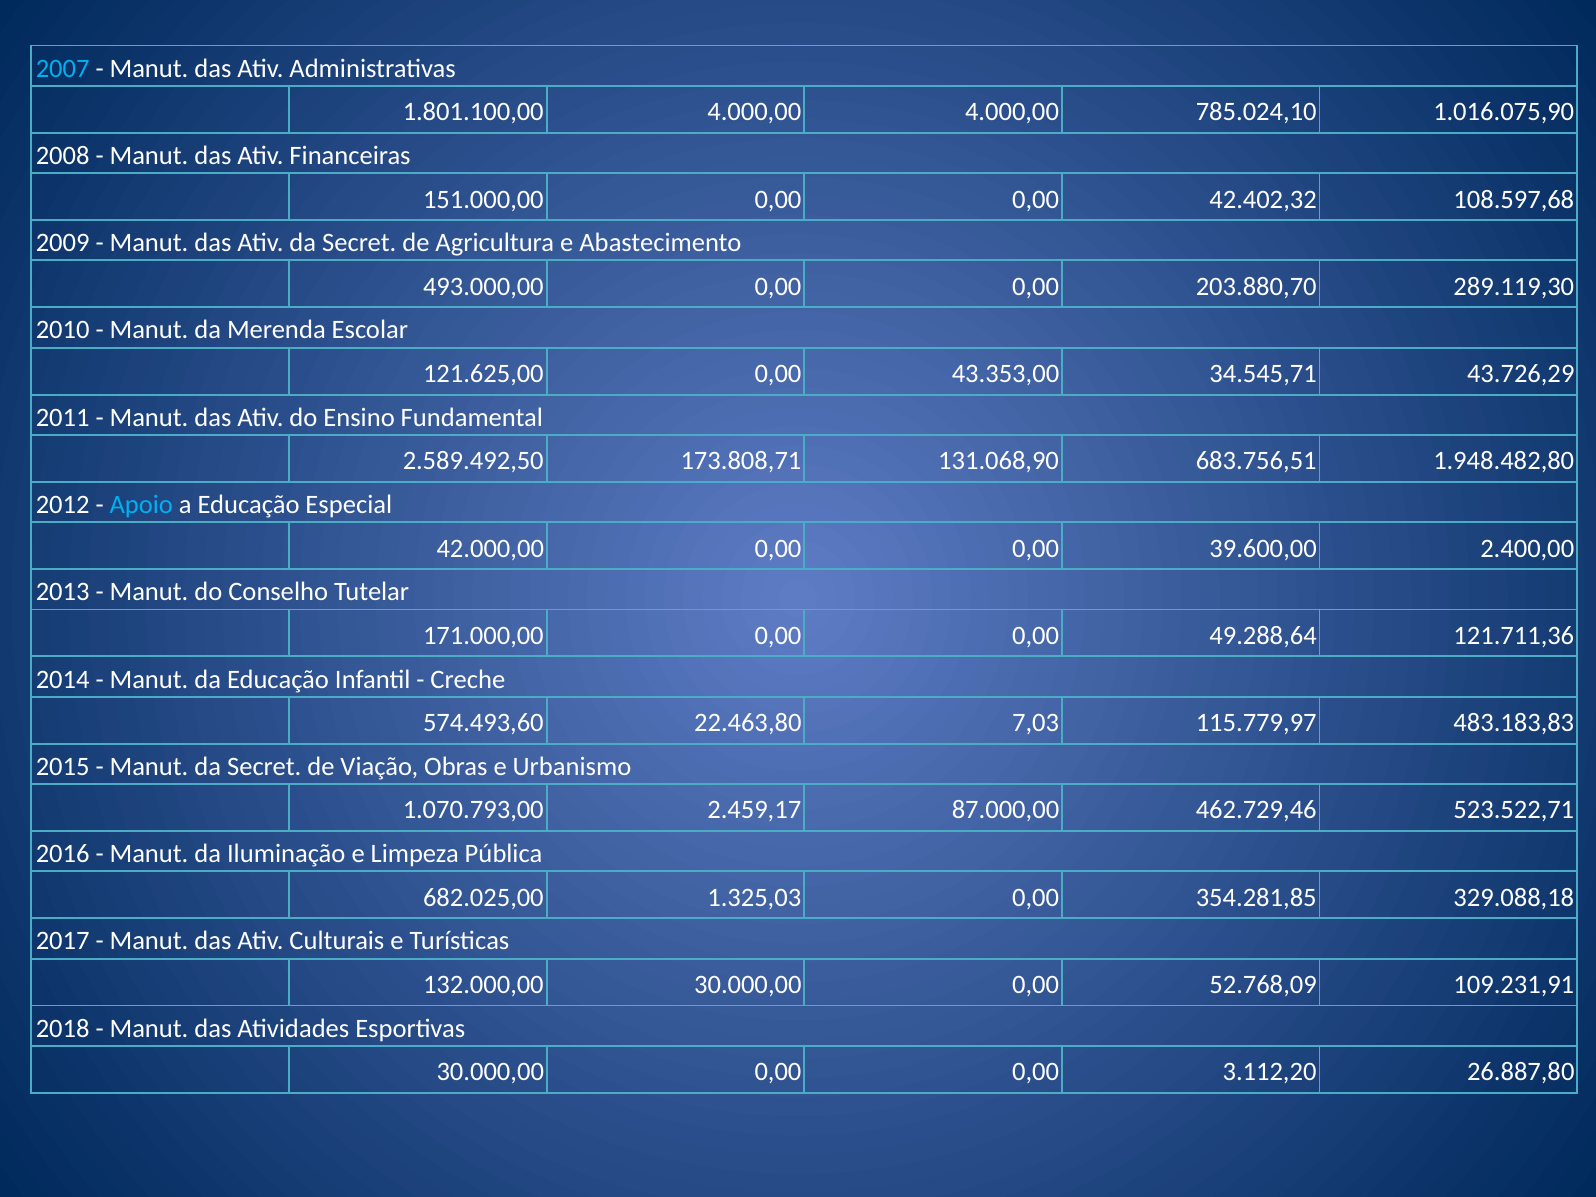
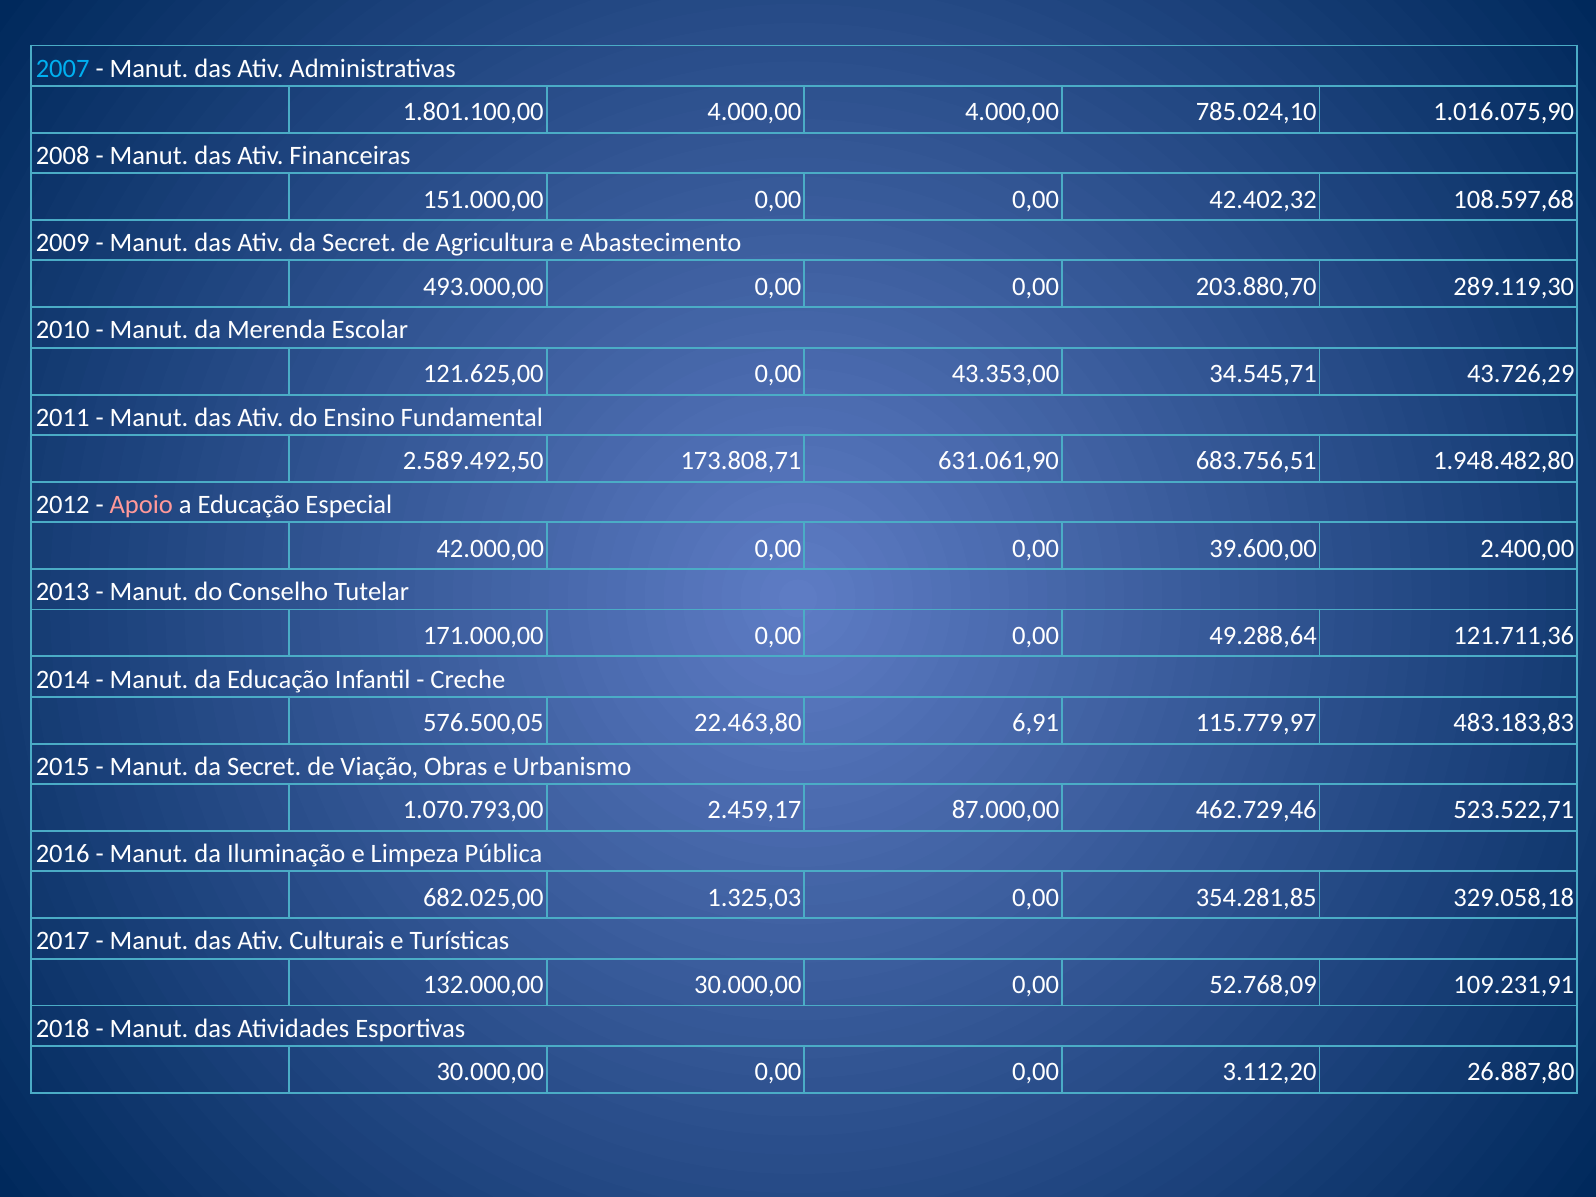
131.068,90: 131.068,90 -> 631.061,90
Apoio colour: light blue -> pink
574.493,60: 574.493,60 -> 576.500,05
7,03: 7,03 -> 6,91
329.088,18: 329.088,18 -> 329.058,18
